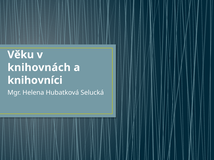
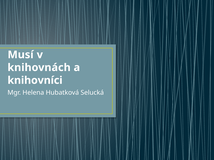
Věku: Věku -> Musí
